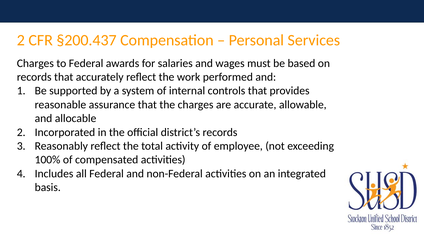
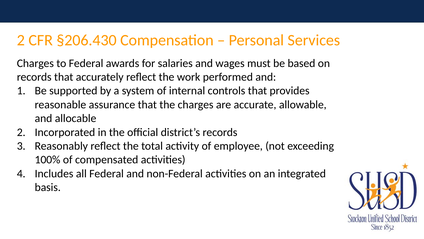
§200.437: §200.437 -> §206.430
